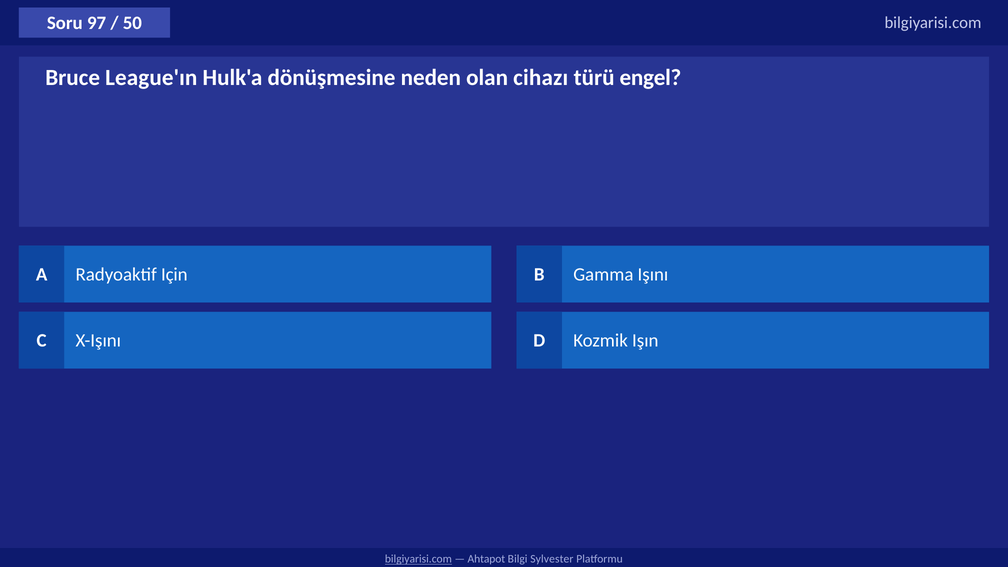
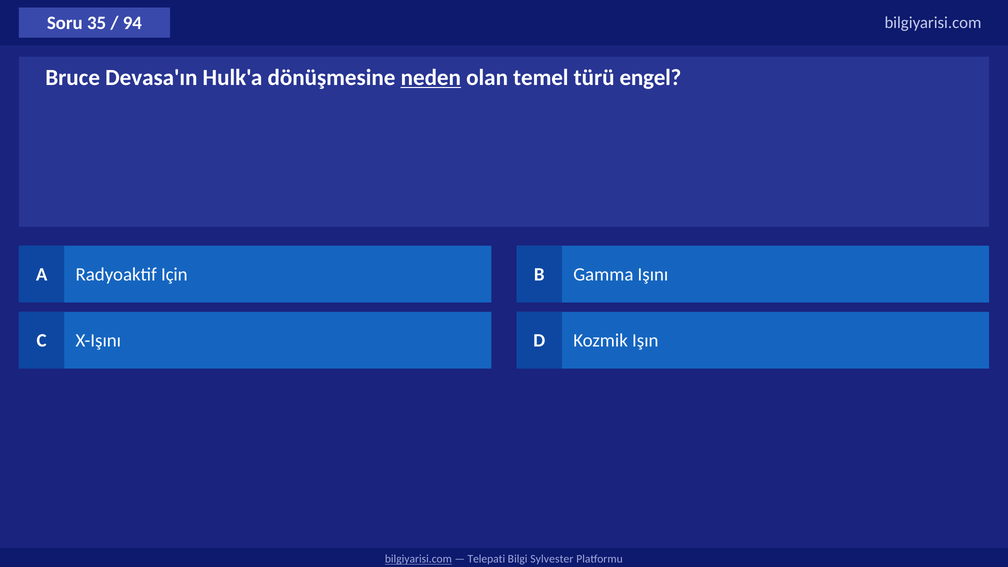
97: 97 -> 35
50: 50 -> 94
League'ın: League'ın -> Devasa'ın
neden underline: none -> present
cihazı: cihazı -> temel
Ahtapot: Ahtapot -> Telepati
